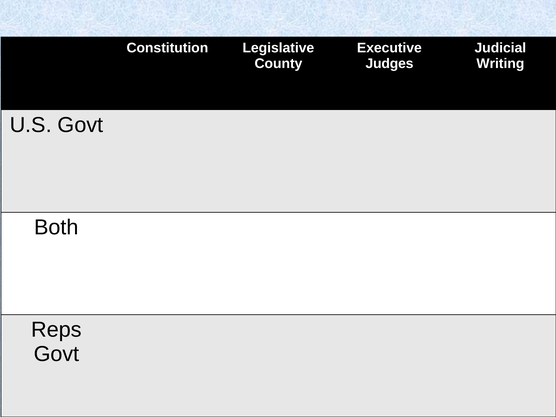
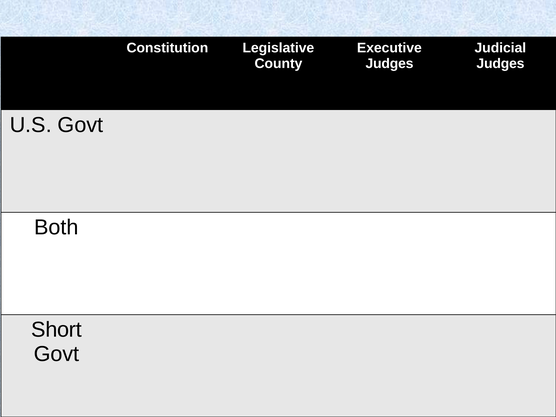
Writing at (500, 63): Writing -> Judges
Reps: Reps -> Short
